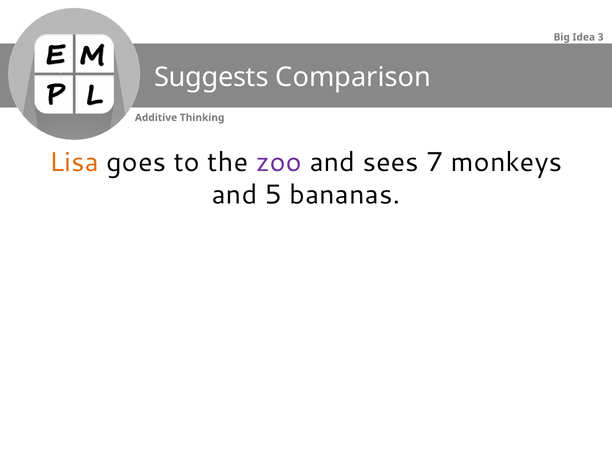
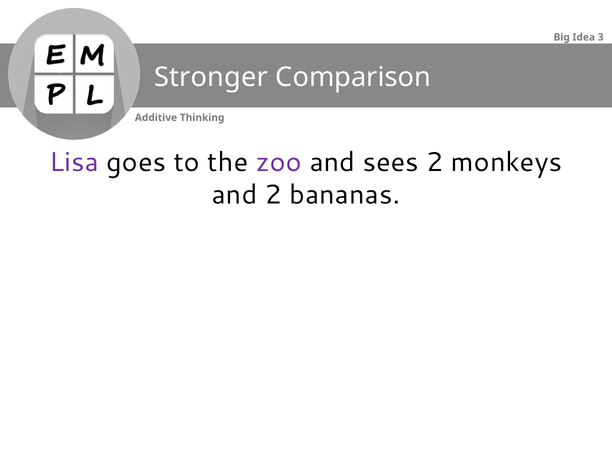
Suggests: Suggests -> Stronger
Lisa colour: orange -> purple
sees 7: 7 -> 2
and 5: 5 -> 2
